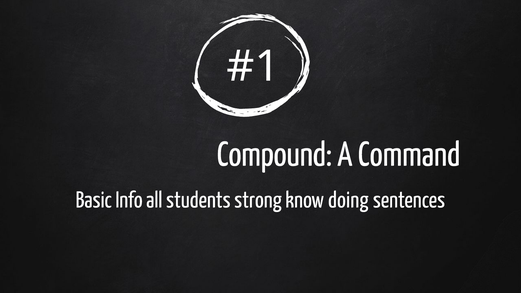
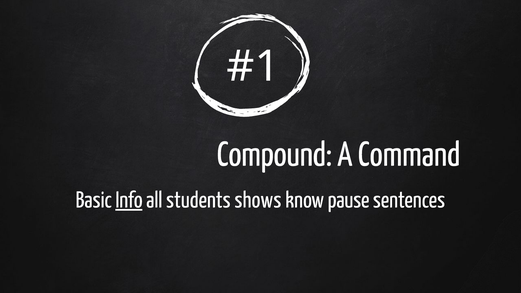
Info underline: none -> present
strong: strong -> shows
doing: doing -> pause
